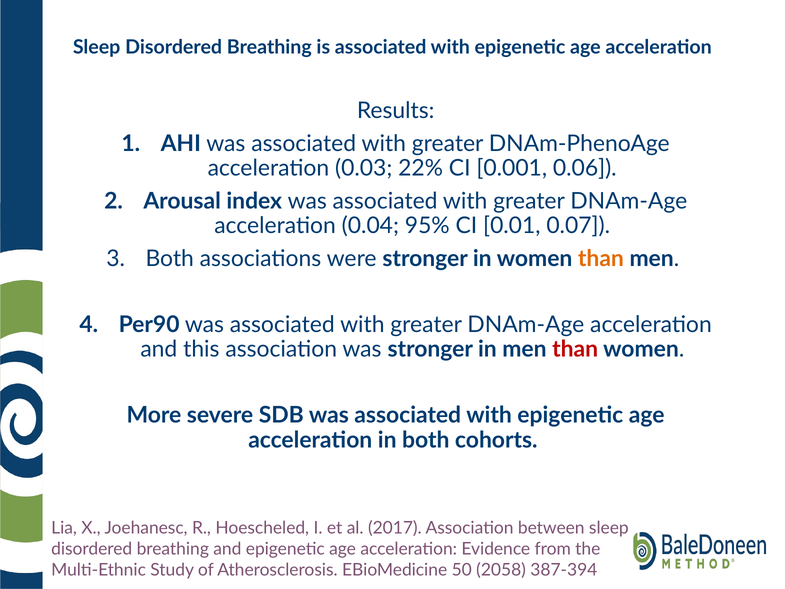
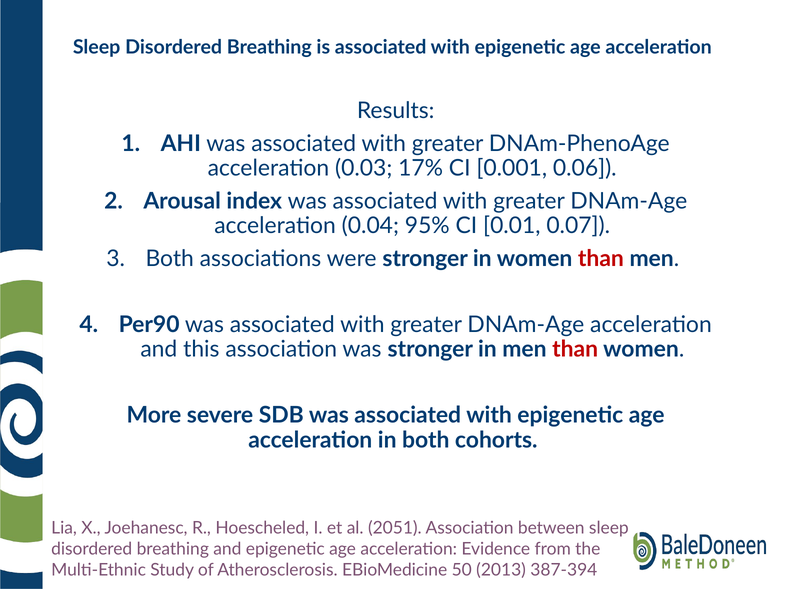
22%: 22% -> 17%
than at (601, 259) colour: orange -> red
2017: 2017 -> 2051
2058: 2058 -> 2013
